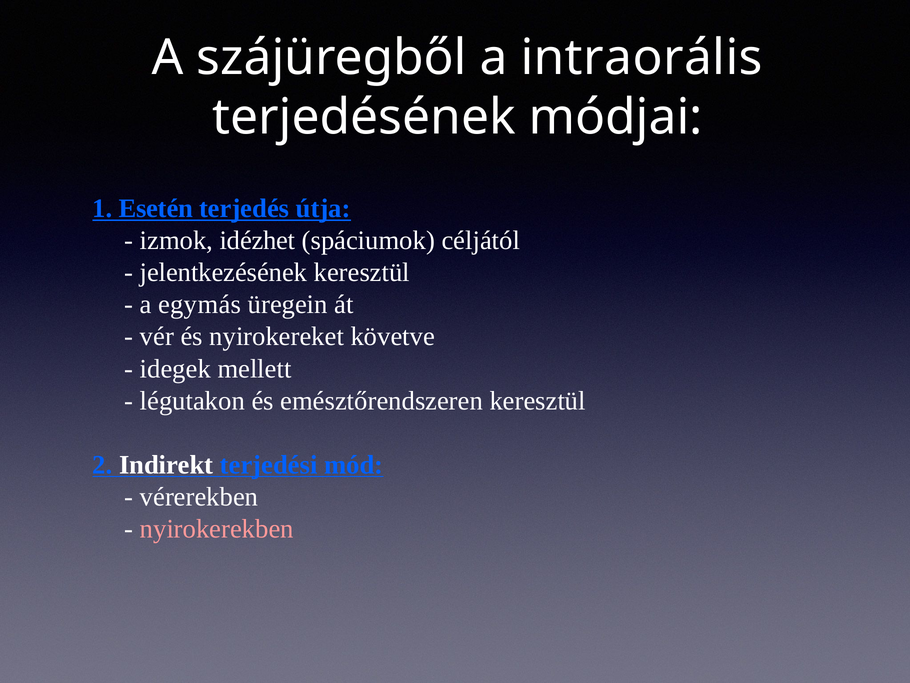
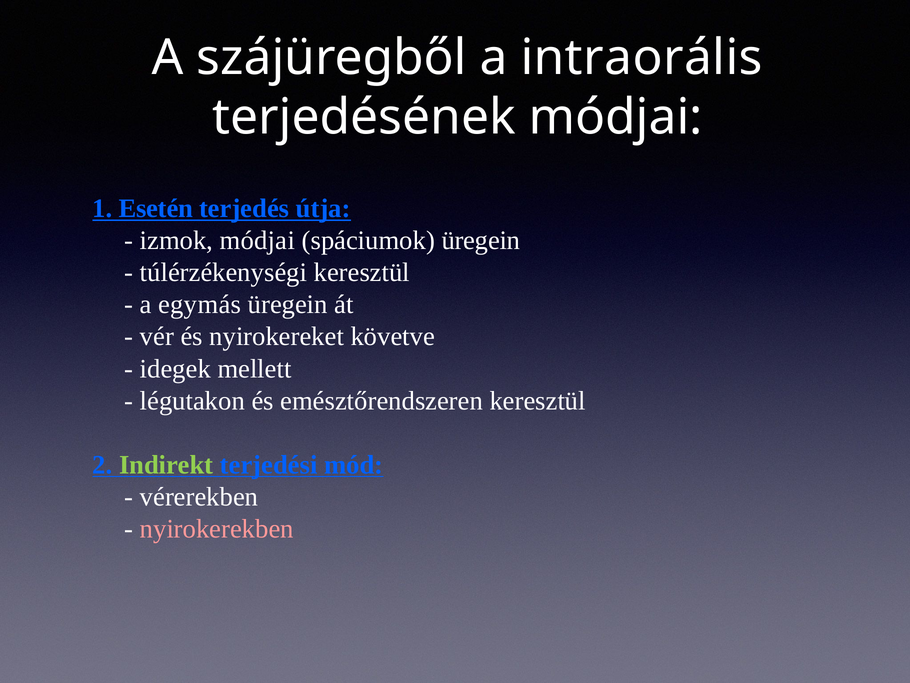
izmok idézhet: idézhet -> módjai
spáciumok céljától: céljától -> üregein
jelentkezésének: jelentkezésének -> túlérzékenységi
Indirekt colour: white -> light green
